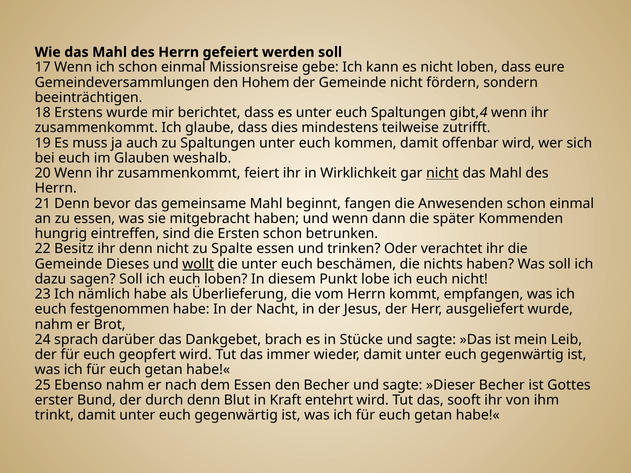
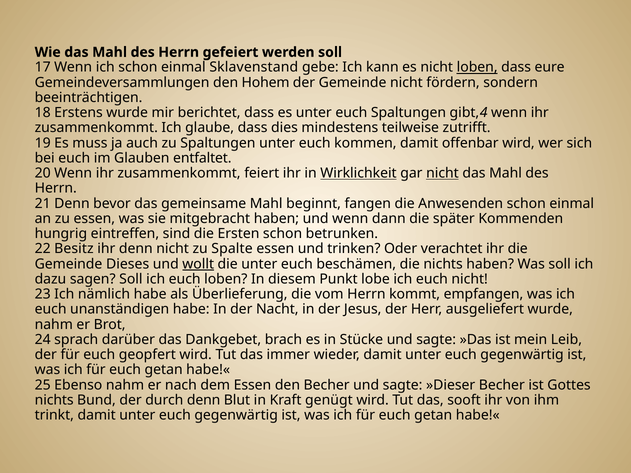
Missionsreise: Missionsreise -> Sklavenstand
loben at (477, 67) underline: none -> present
weshalb: weshalb -> entfaltet
Wirklichkeit underline: none -> present
festgenommen: festgenommen -> unanständigen
erster at (54, 400): erster -> nichts
entehrt: entehrt -> genügt
